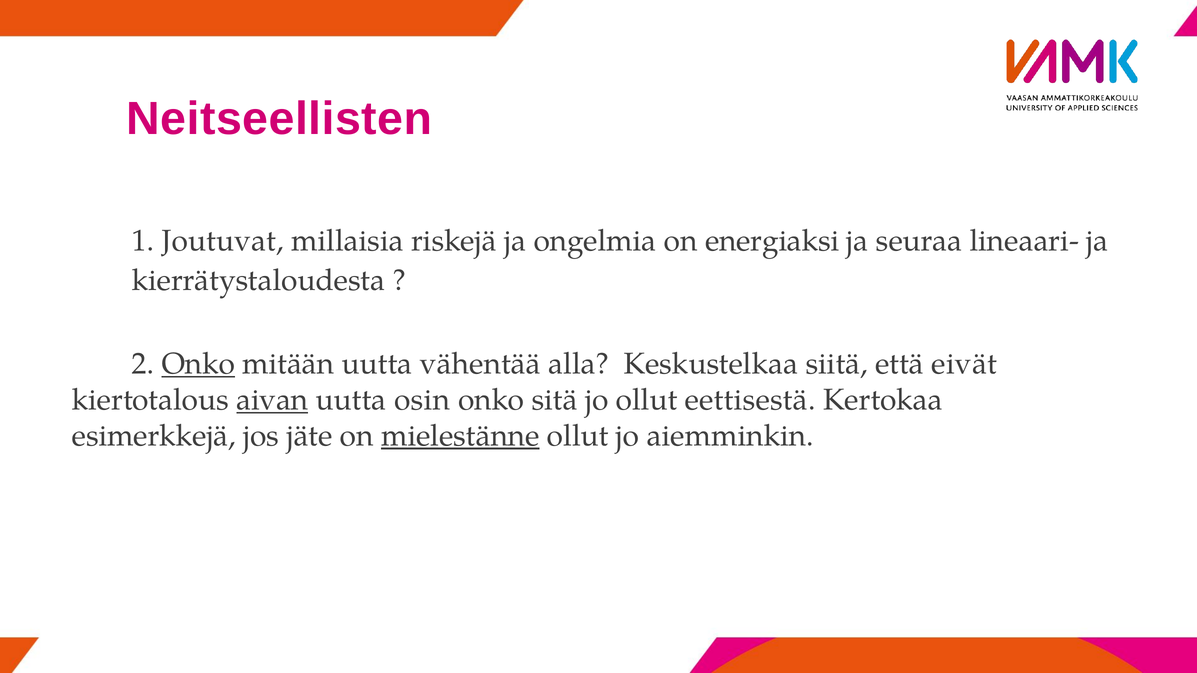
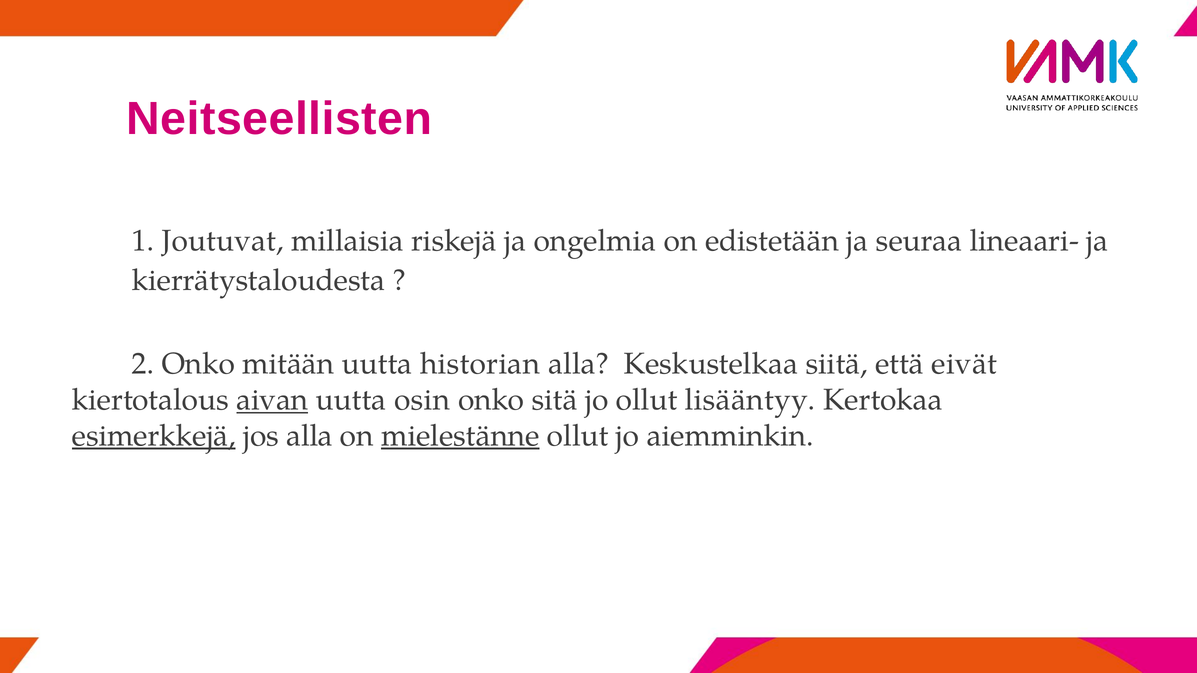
energiaksi: energiaksi -> edistetään
Onko at (198, 364) underline: present -> none
vähentää: vähentää -> historian
eettisestä: eettisestä -> lisääntyy
esimerkkejä underline: none -> present
jos jäte: jäte -> alla
